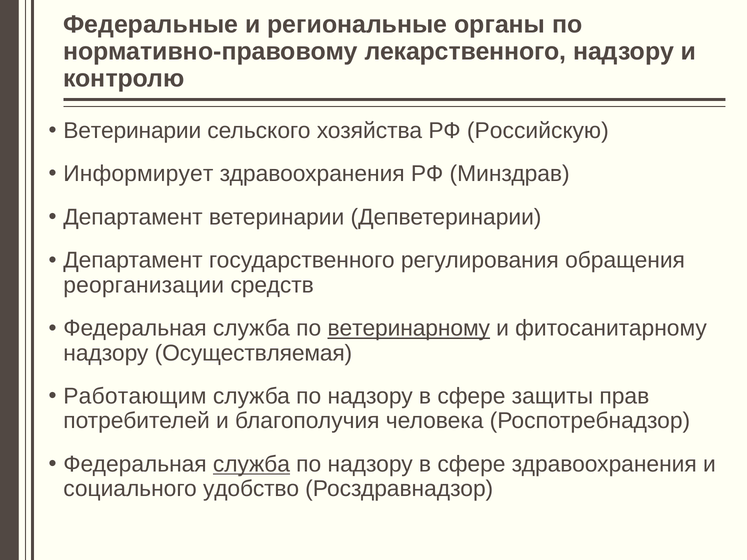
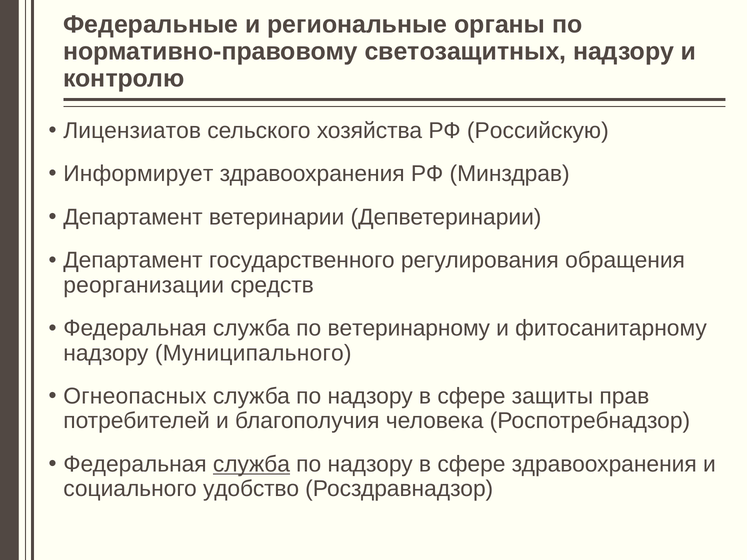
лекарственного: лекарственного -> светозащитных
Ветеринарии at (132, 131): Ветеринарии -> Лицензиатов
ветеринарному underline: present -> none
Осуществляемая: Осуществляемая -> Муниципального
Работающим: Работающим -> Огнеопасных
